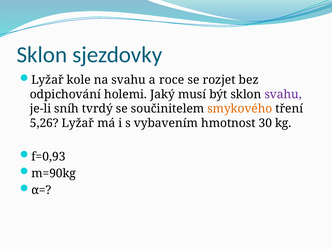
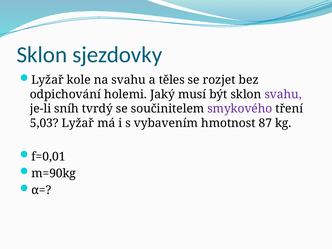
roce: roce -> těles
smykového colour: orange -> purple
5,26: 5,26 -> 5,03
30: 30 -> 87
f=0,93: f=0,93 -> f=0,01
